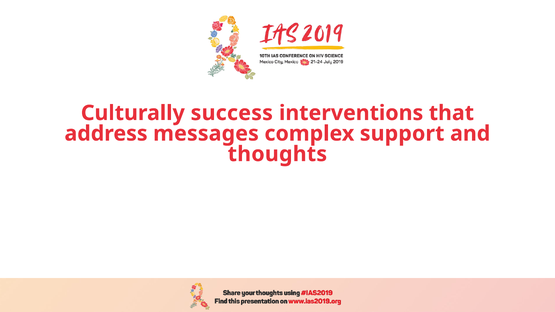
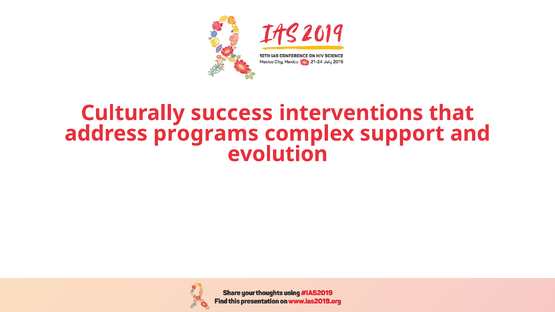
messages: messages -> programs
thoughts: thoughts -> evolution
